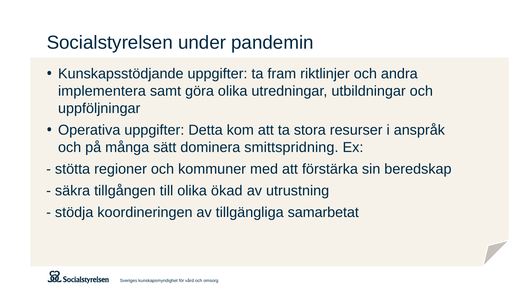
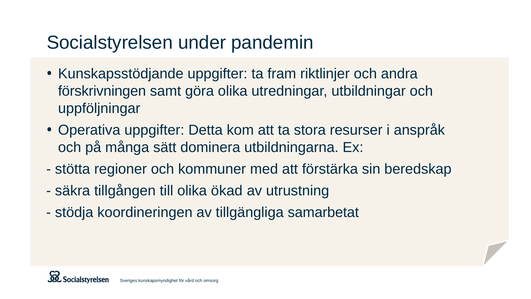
implementera: implementera -> förskrivningen
smittspridning: smittspridning -> utbildningarna
